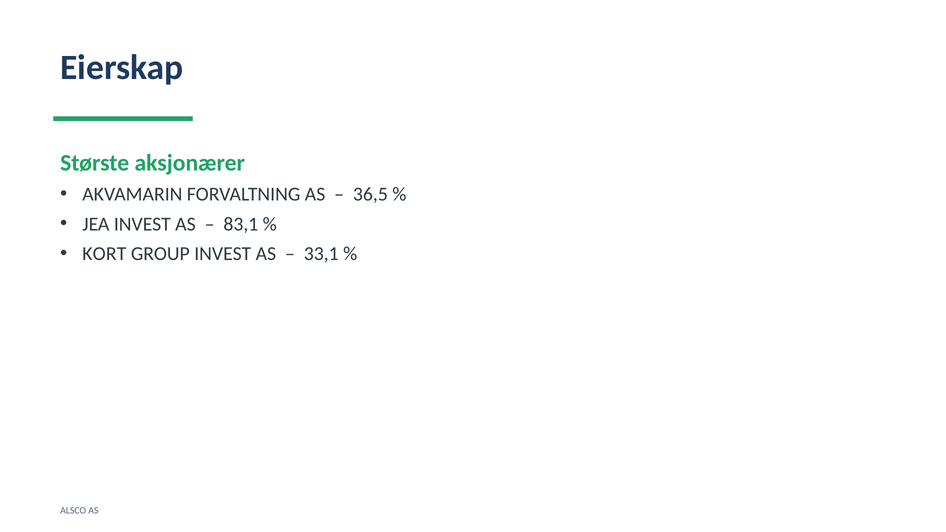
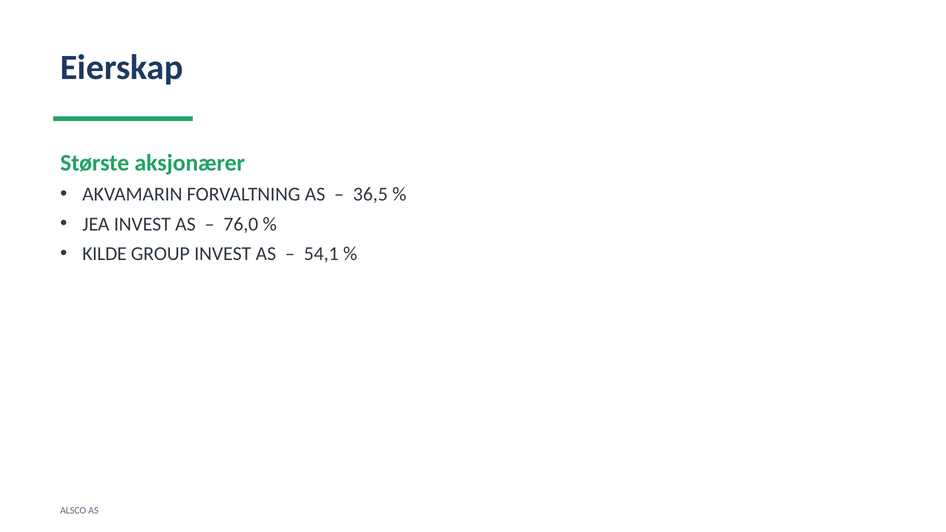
83,1: 83,1 -> 76,0
KORT: KORT -> KILDE
33,1: 33,1 -> 54,1
